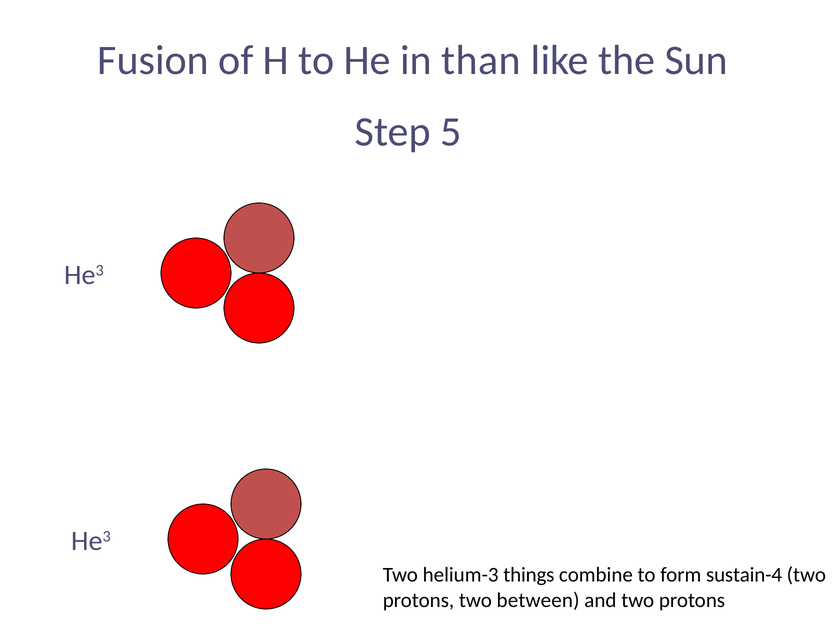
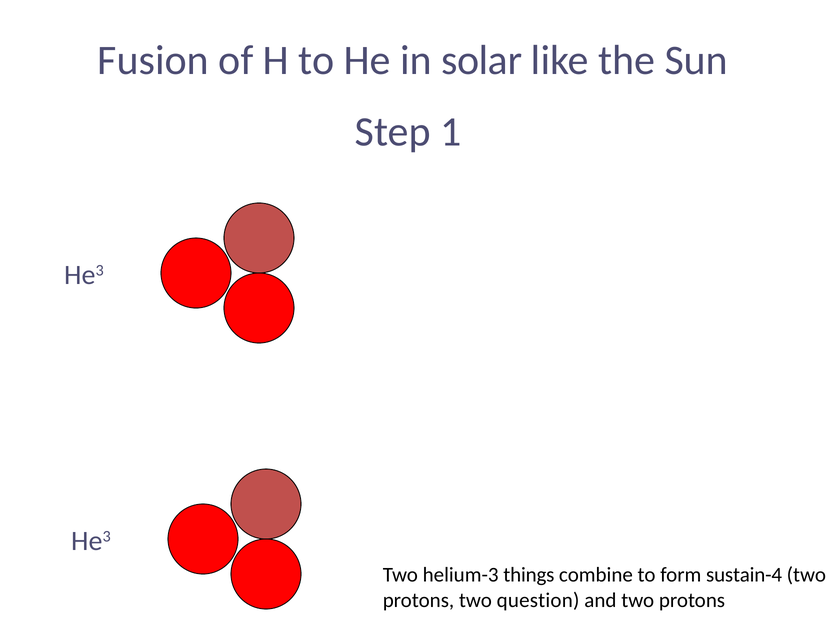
than: than -> solar
5: 5 -> 1
between: between -> question
